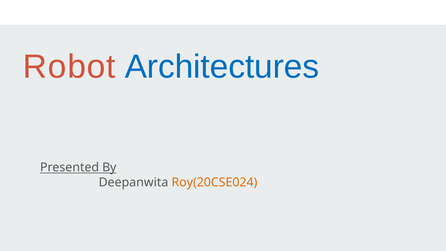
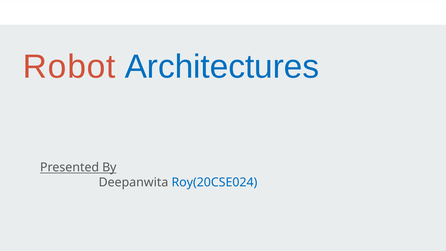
Roy(20CSE024 colour: orange -> blue
